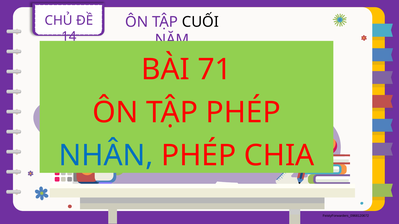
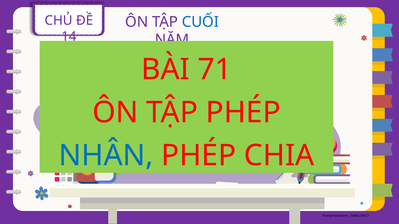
CUỐI colour: black -> blue
